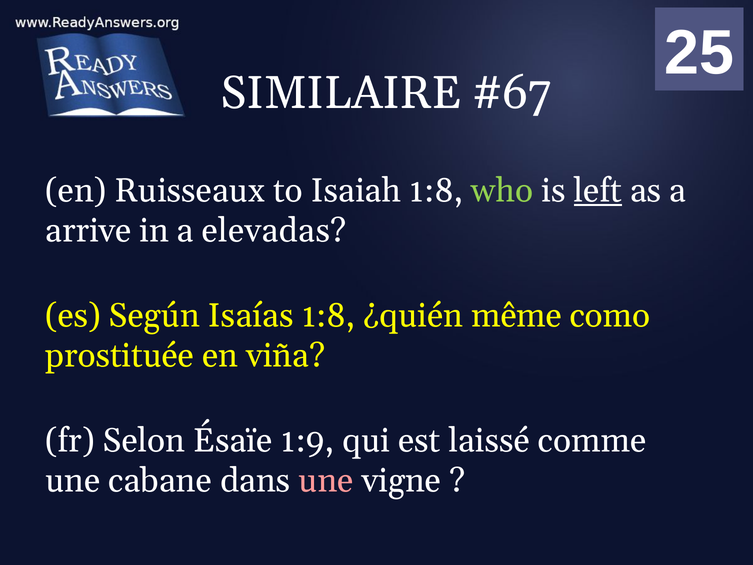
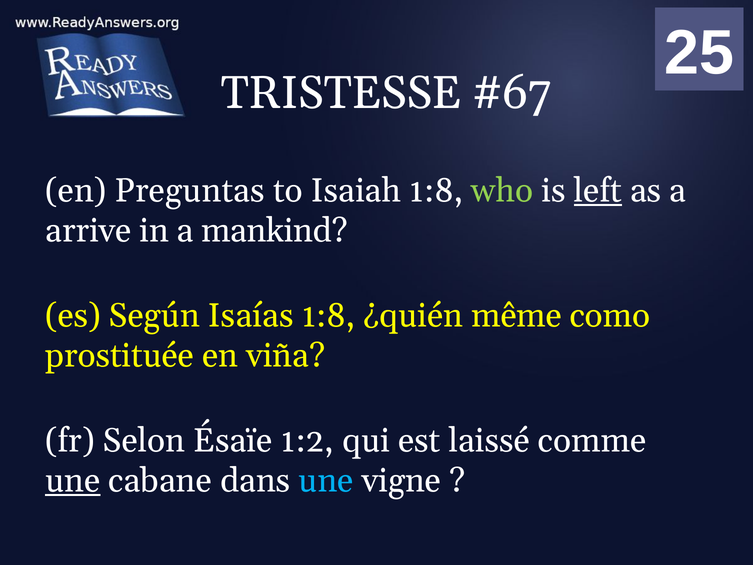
SIMILAIRE: SIMILAIRE -> TRISTESSE
Ruisseaux: Ruisseaux -> Preguntas
elevadas: elevadas -> mankind
1:9: 1:9 -> 1:2
une at (73, 480) underline: none -> present
une at (326, 480) colour: pink -> light blue
